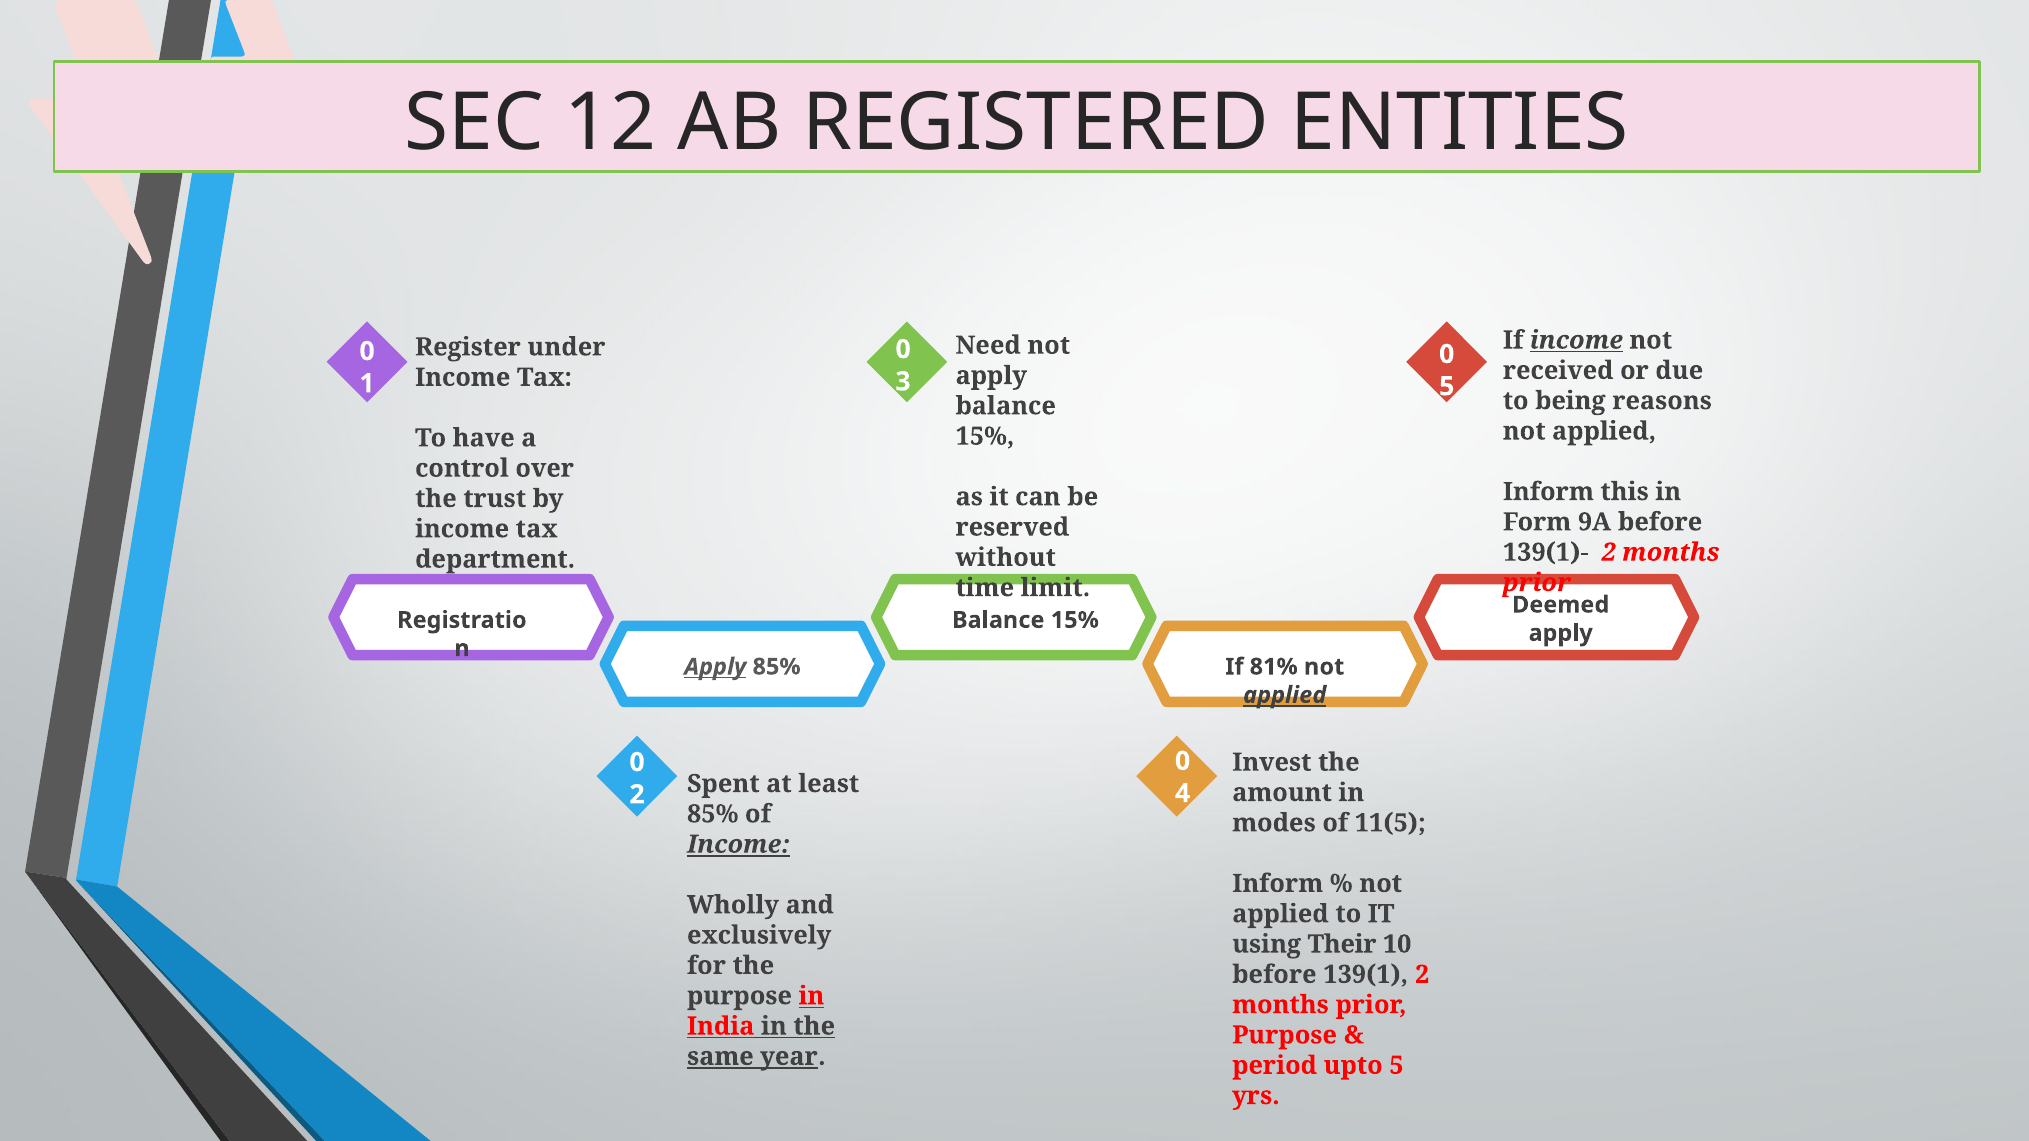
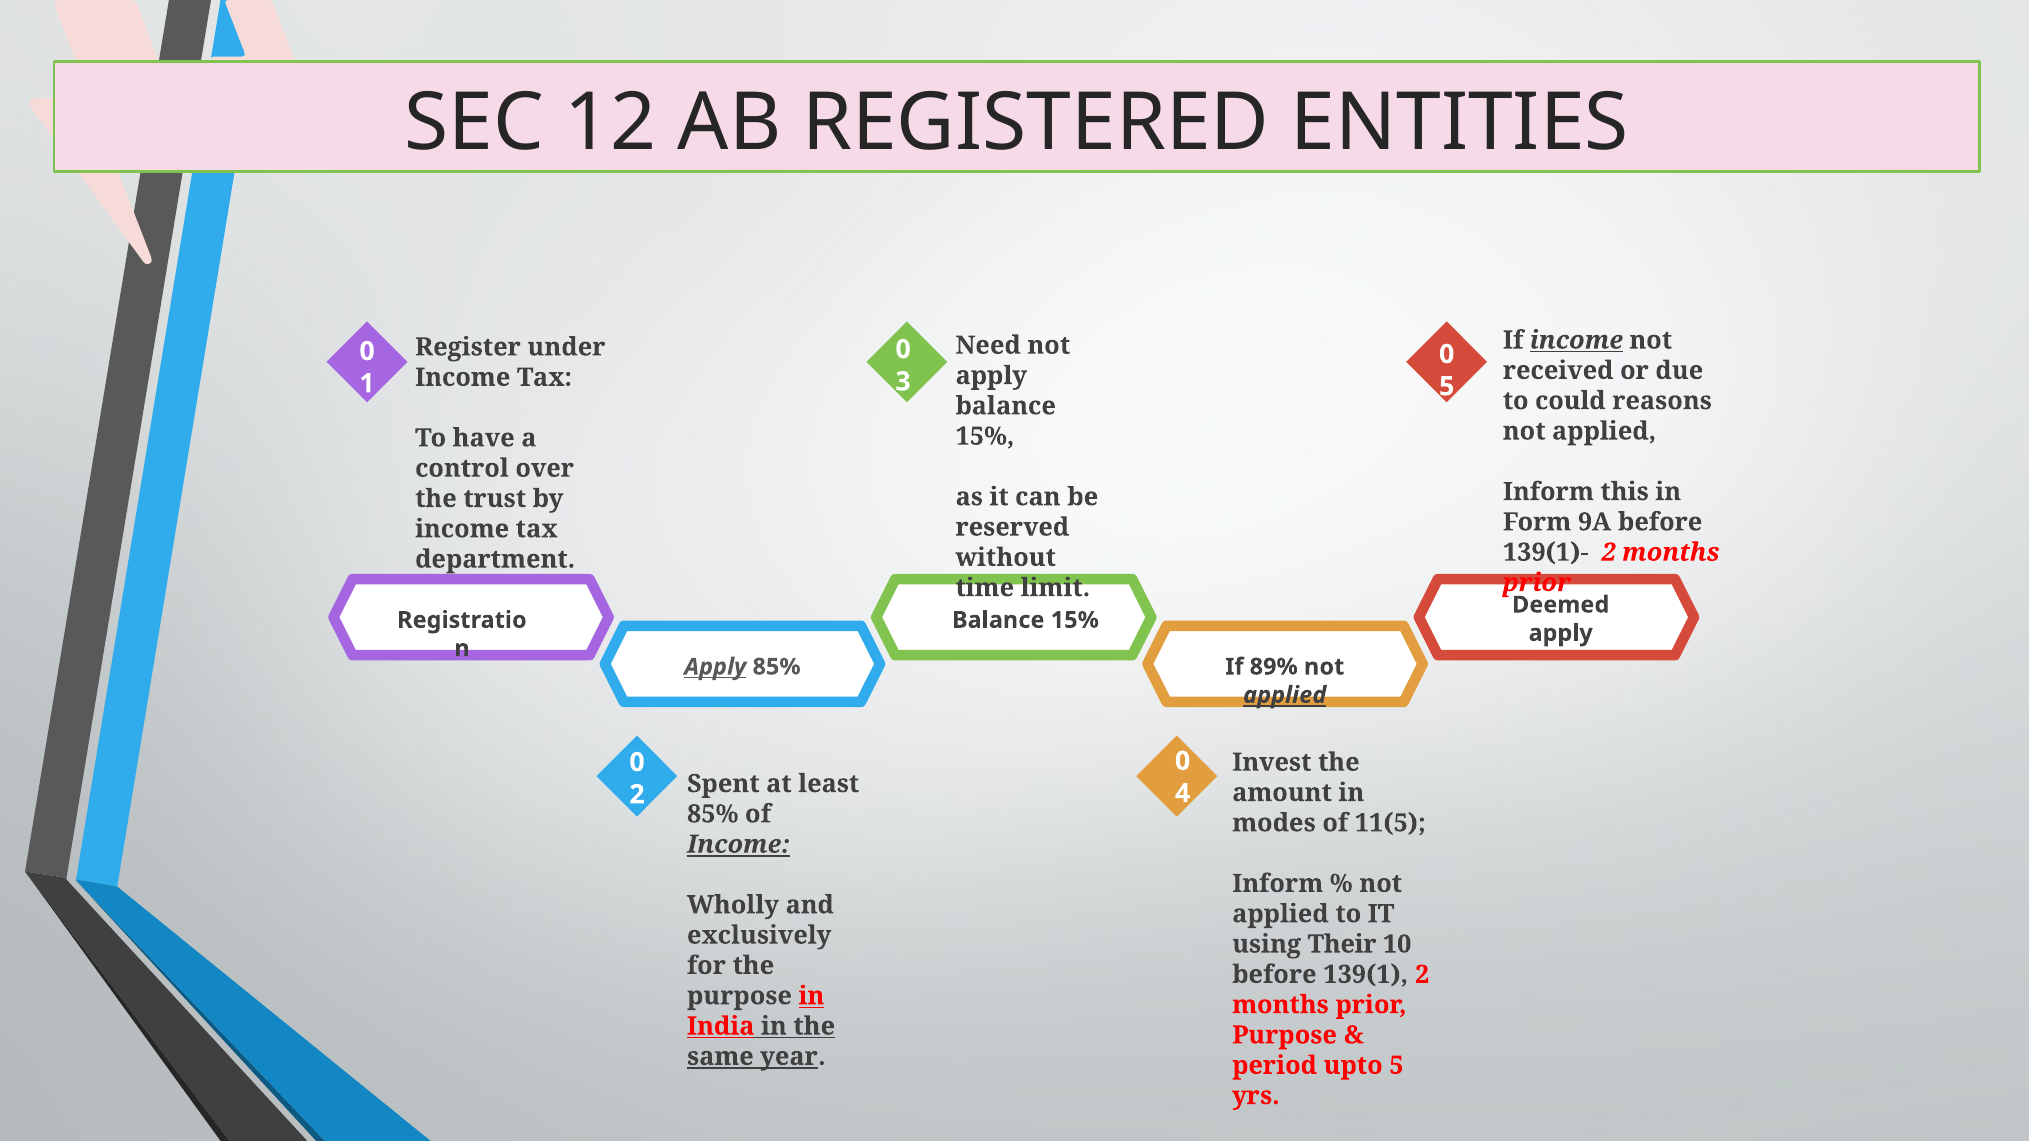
being: being -> could
81%: 81% -> 89%
